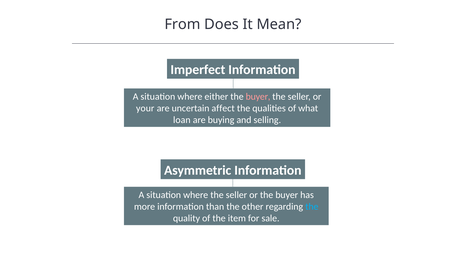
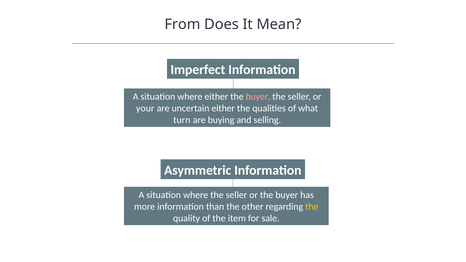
uncertain affect: affect -> either
loan: loan -> turn
the at (312, 207) colour: light blue -> yellow
